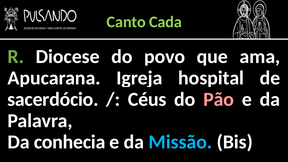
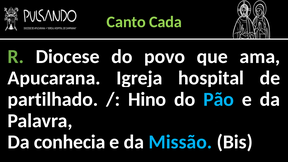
sacerdócio: sacerdócio -> partilhado
Céus: Céus -> Hino
Pão colour: pink -> light blue
